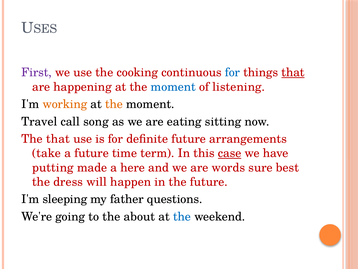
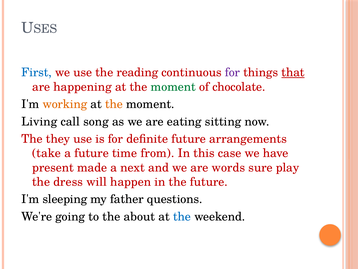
First colour: purple -> blue
cooking: cooking -> reading
for at (232, 72) colour: blue -> purple
moment at (173, 87) colour: blue -> green
listening: listening -> chocolate
Travel: Travel -> Living
The that: that -> they
term: term -> from
case underline: present -> none
putting: putting -> present
here: here -> next
best: best -> play
